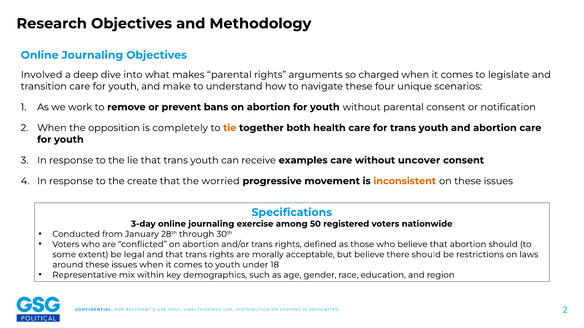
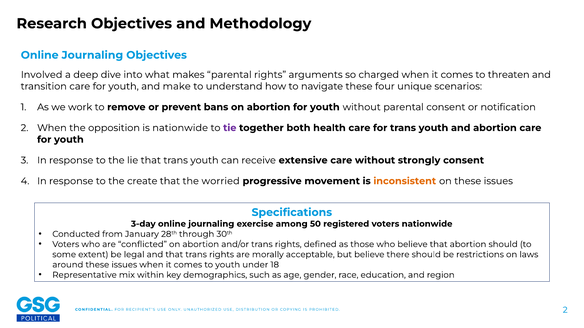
legislate: legislate -> threaten
is completely: completely -> nationwide
tie colour: orange -> purple
examples: examples -> extensive
uncover: uncover -> strongly
